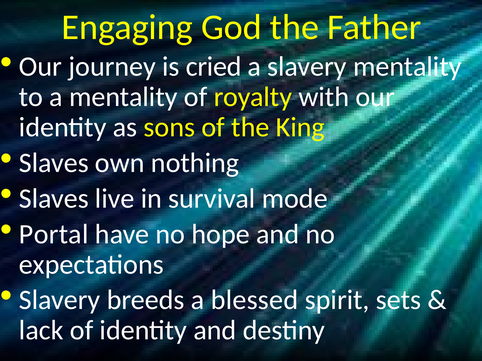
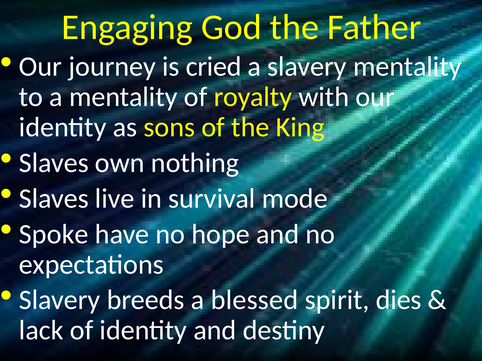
Portal: Portal -> Spoke
sets: sets -> dies
